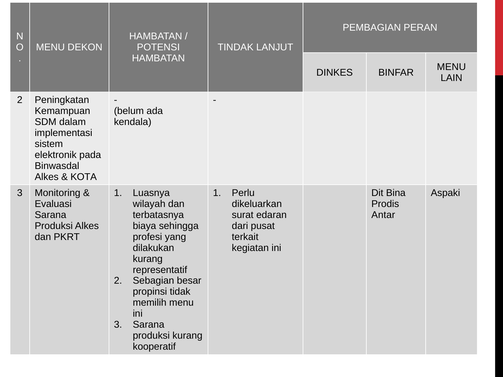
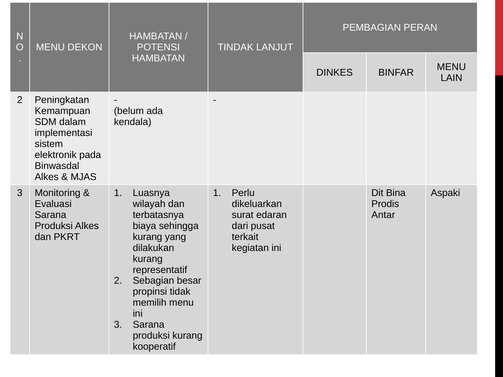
KOTA: KOTA -> MJAS
profesi at (147, 237): profesi -> kurang
